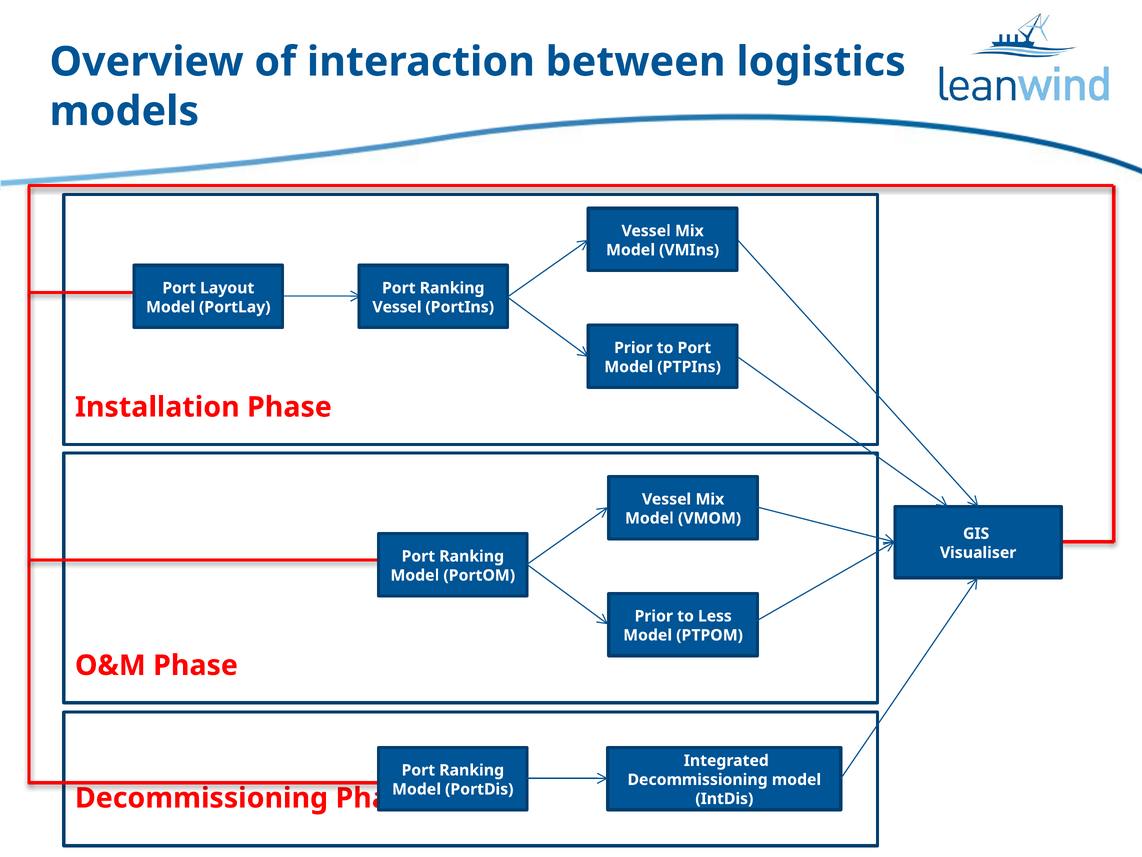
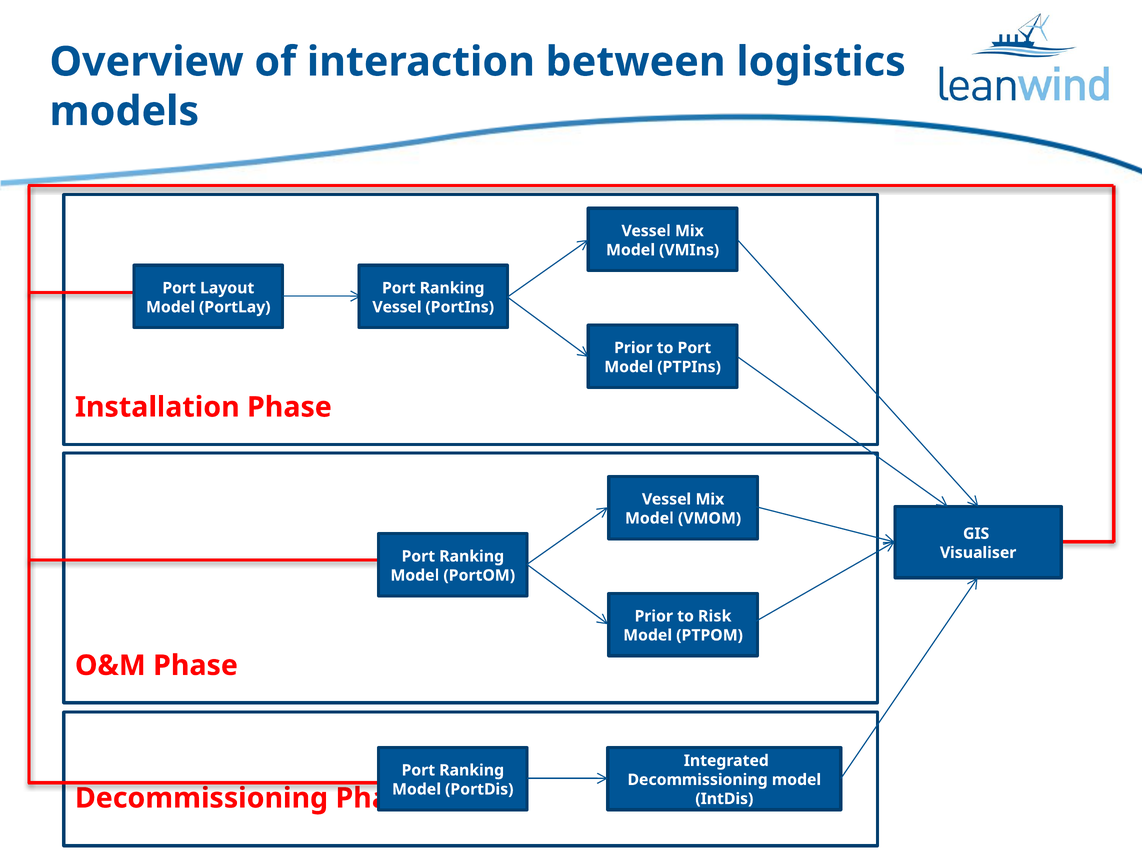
Less: Less -> Risk
